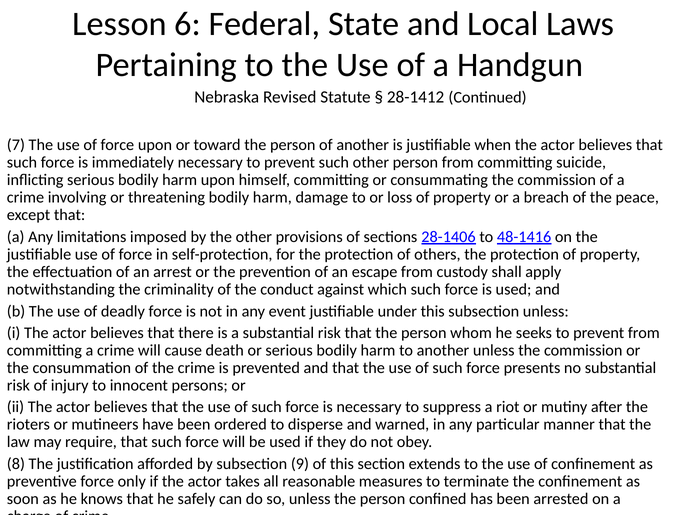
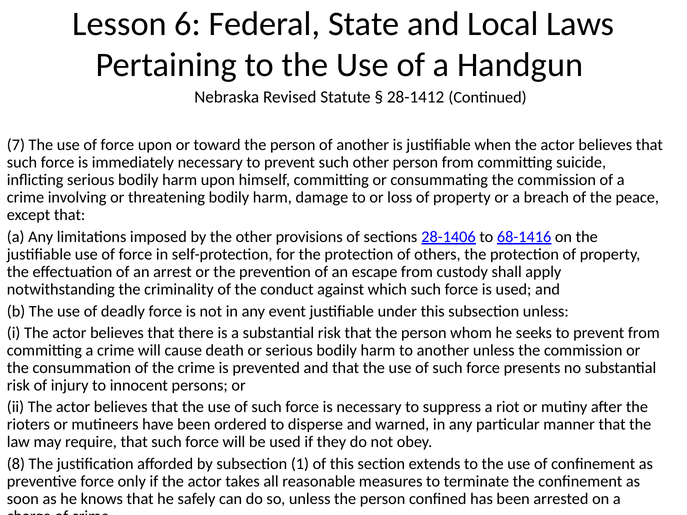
48-1416: 48-1416 -> 68-1416
9: 9 -> 1
